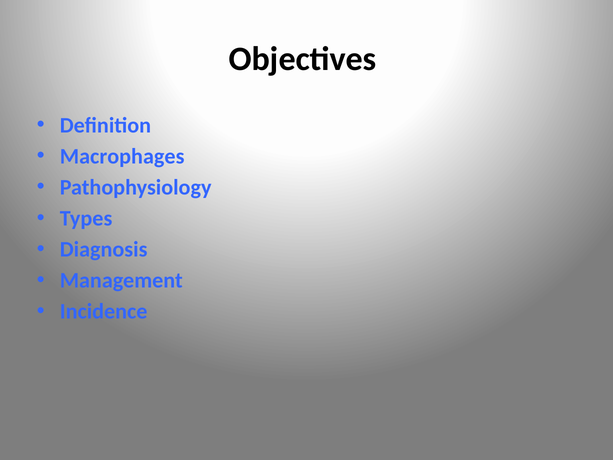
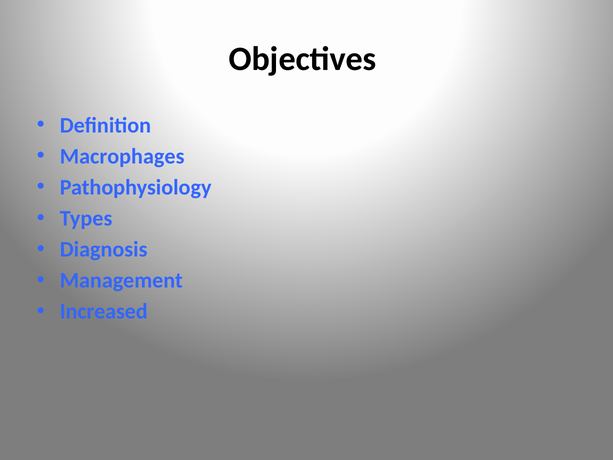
Incidence: Incidence -> Increased
